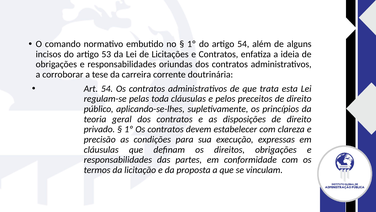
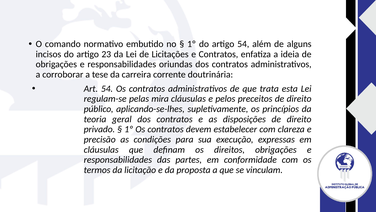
53: 53 -> 23
toda: toda -> mira
